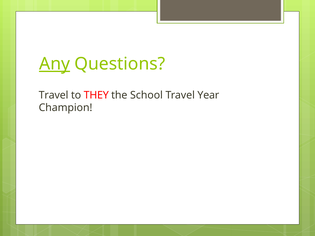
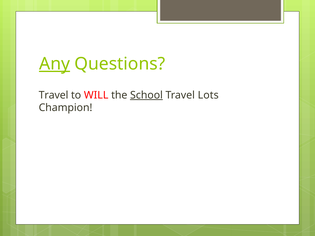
THEY: THEY -> WILL
School underline: none -> present
Year: Year -> Lots
